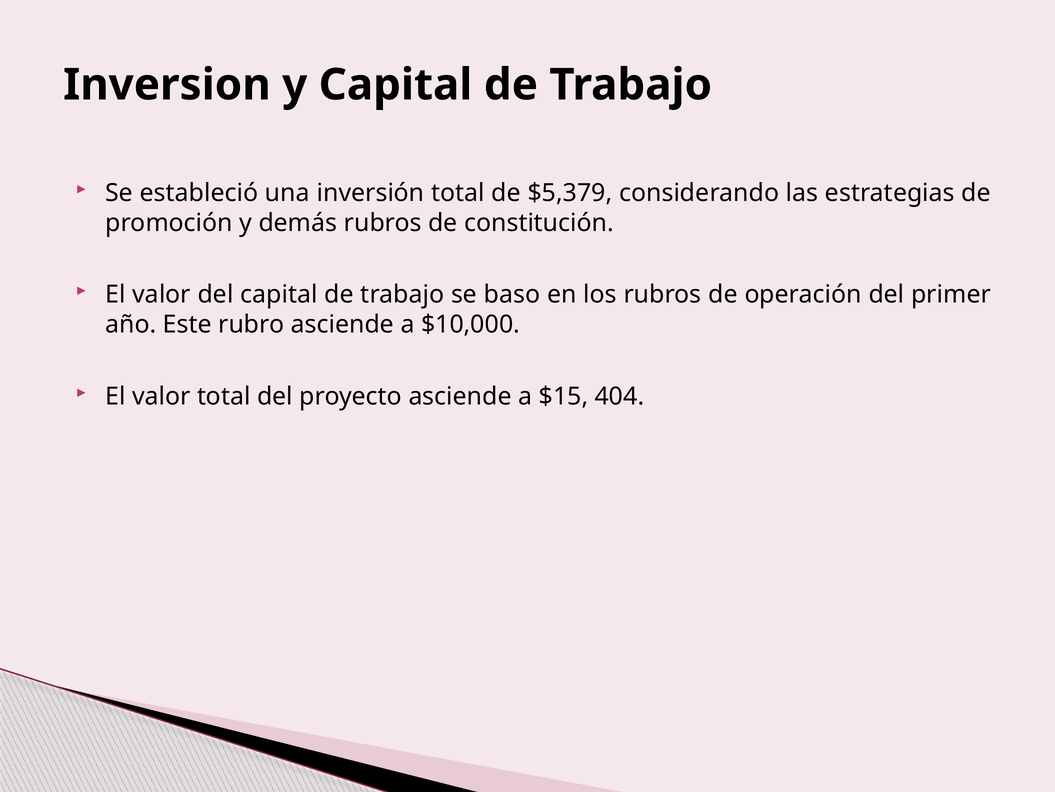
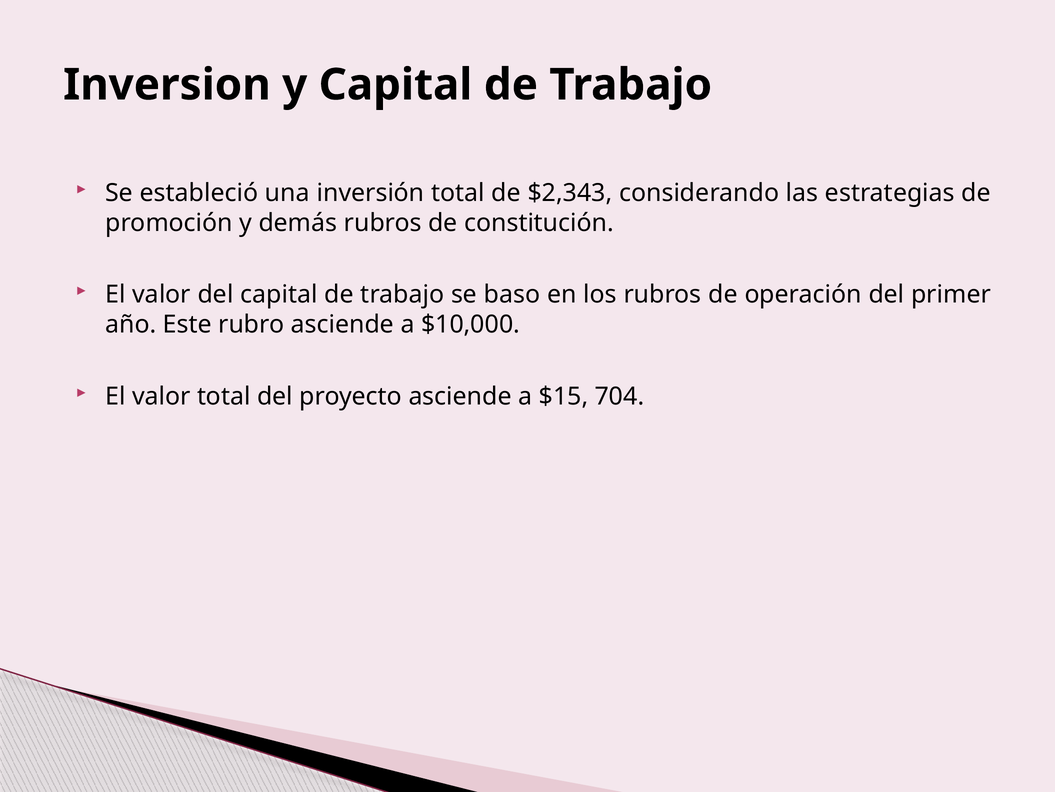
$5,379: $5,379 -> $2,343
404: 404 -> 704
